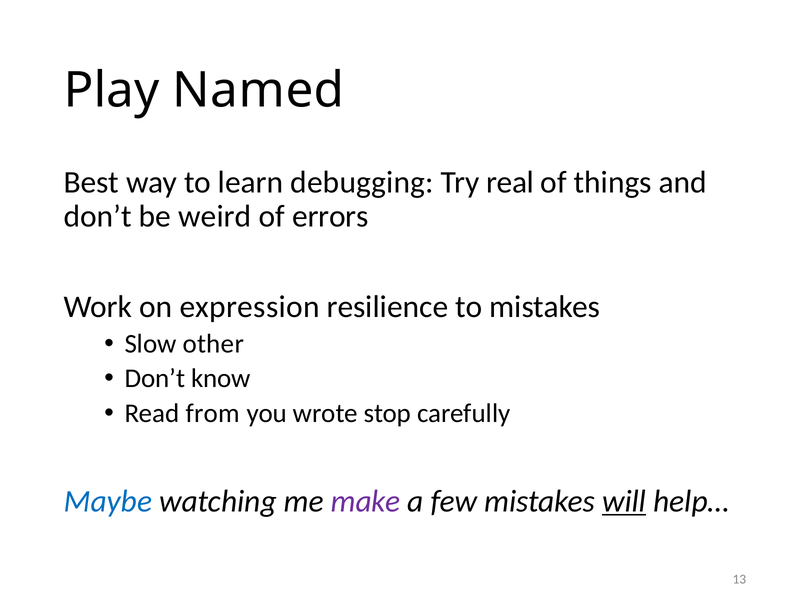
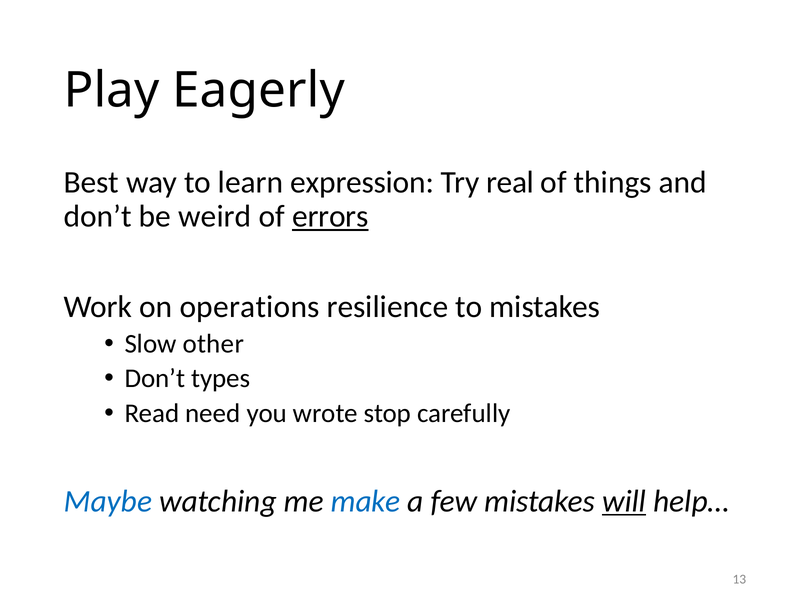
Named: Named -> Eagerly
debugging: debugging -> expression
errors underline: none -> present
expression: expression -> operations
know: know -> types
from: from -> need
make colour: purple -> blue
